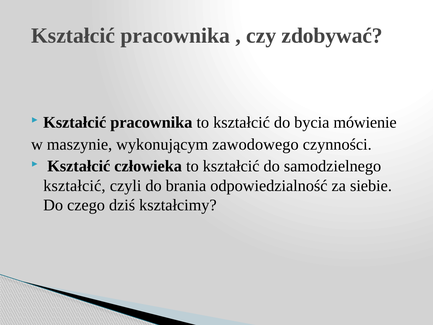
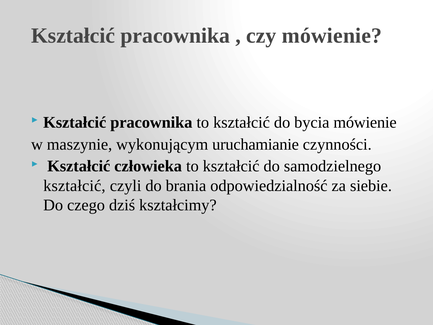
czy zdobywać: zdobywać -> mówienie
zawodowego: zawodowego -> uruchamianie
